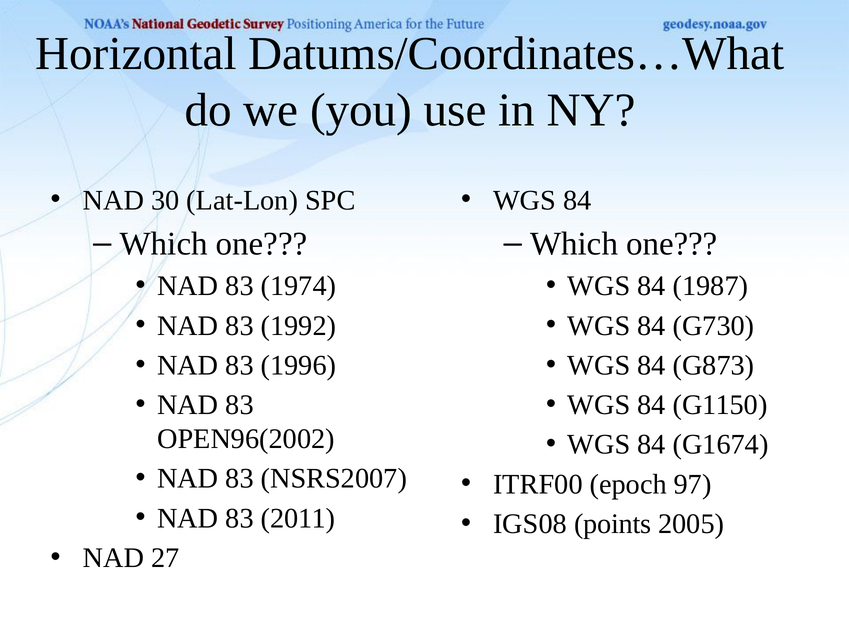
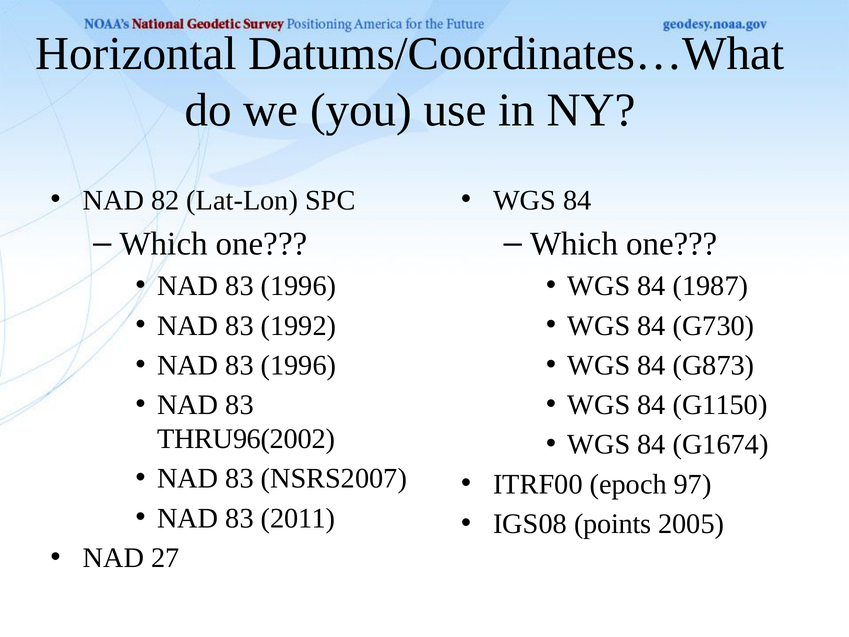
30: 30 -> 82
1974 at (298, 286): 1974 -> 1996
OPEN96(2002: OPEN96(2002 -> THRU96(2002
